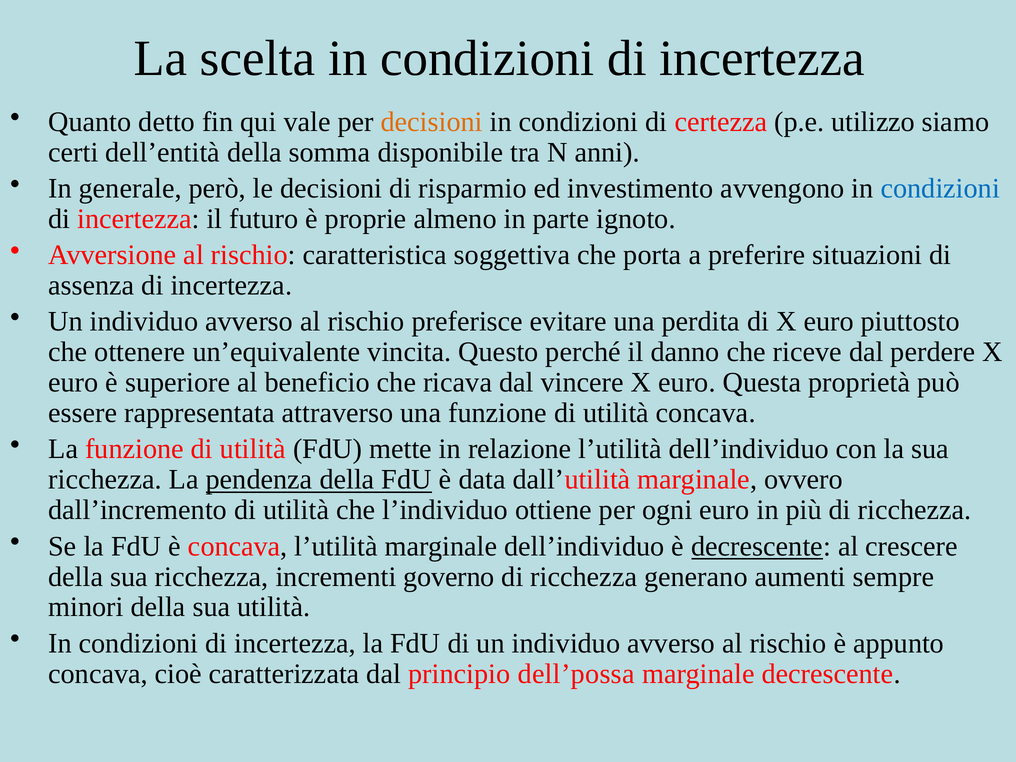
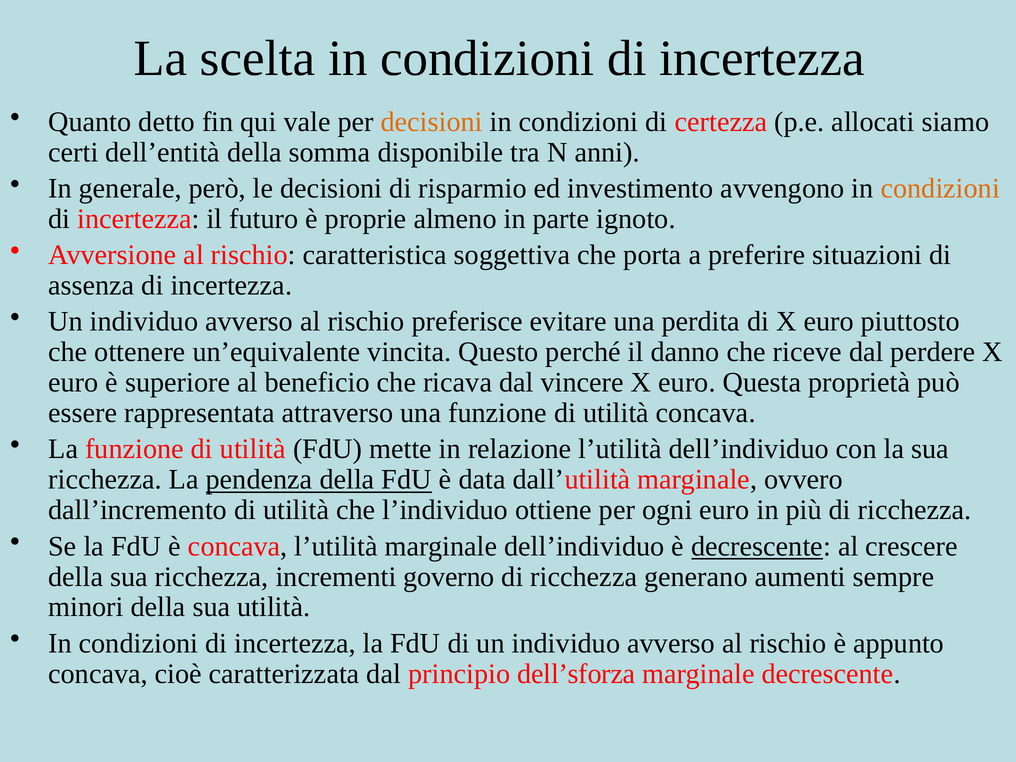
utilizzo: utilizzo -> allocati
condizioni at (940, 188) colour: blue -> orange
dell’possa: dell’possa -> dell’sforza
